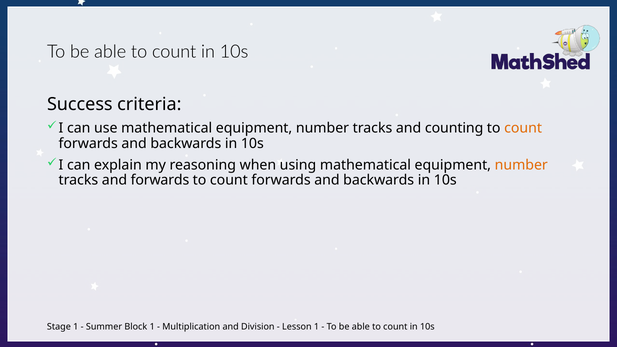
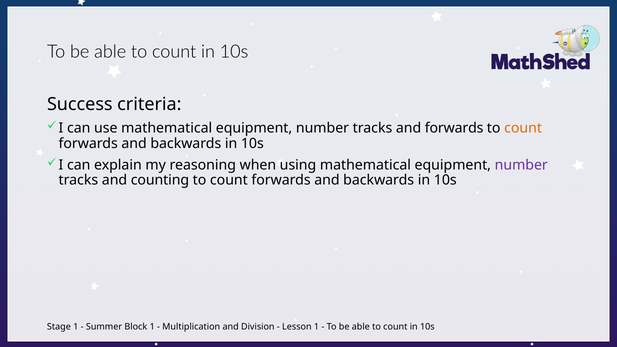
and counting: counting -> forwards
number at (521, 165) colour: orange -> purple
and forwards: forwards -> counting
